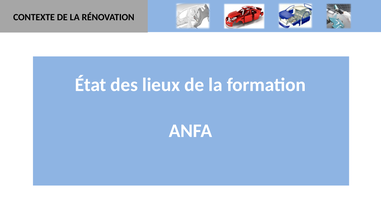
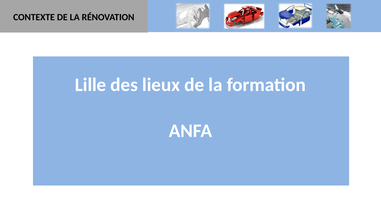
État: État -> Lille
